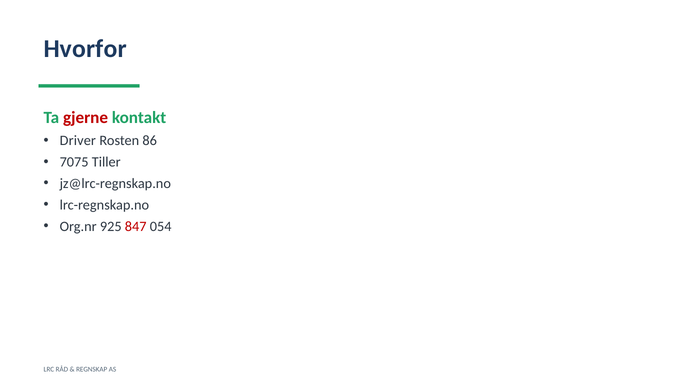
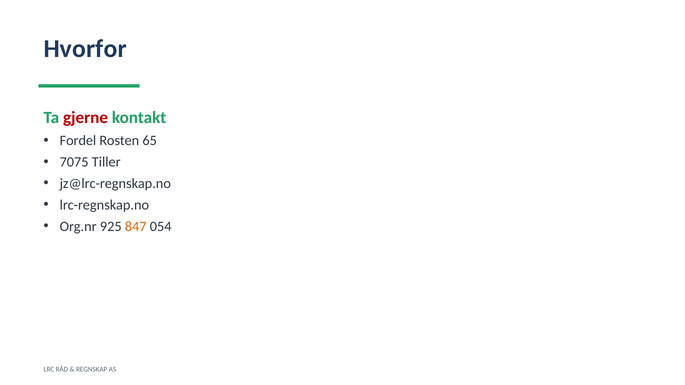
Driver: Driver -> Fordel
86: 86 -> 65
847 colour: red -> orange
